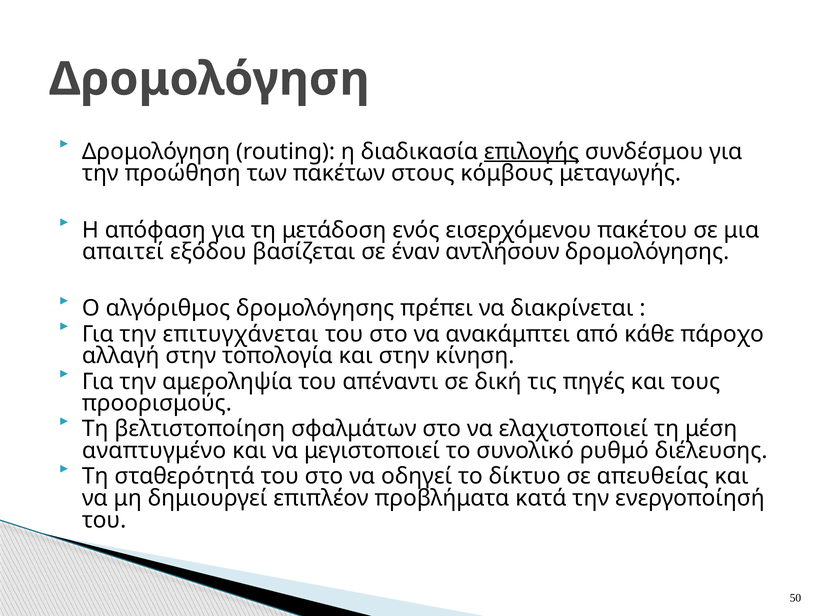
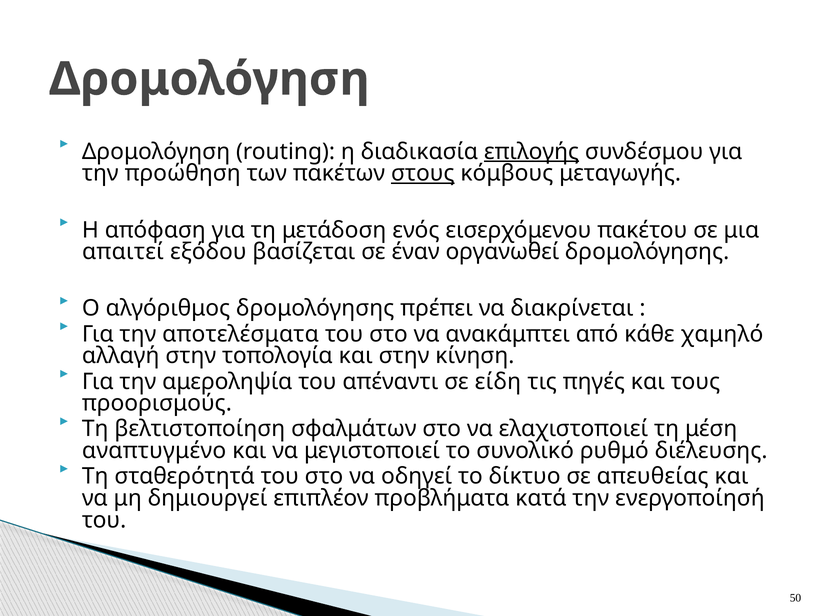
στους underline: none -> present
αντλήσουν: αντλήσουν -> οργανωθεί
επιτυγχάνεται: επιτυγχάνεται -> αποτελέσματα
πάροχο: πάροχο -> χαμηλό
δική: δική -> είδη
